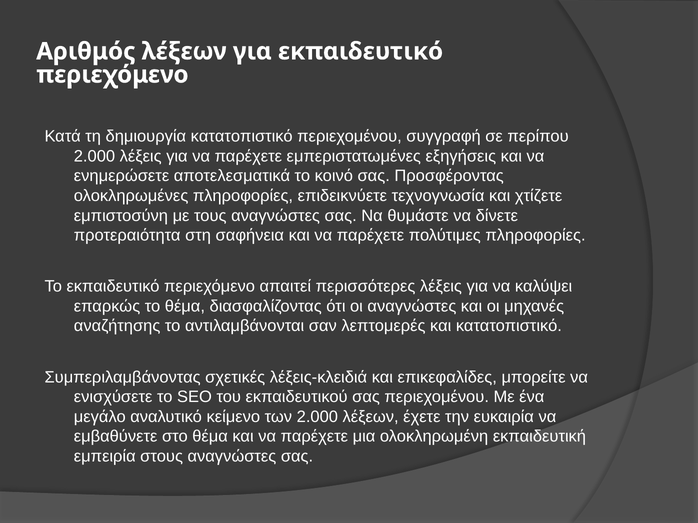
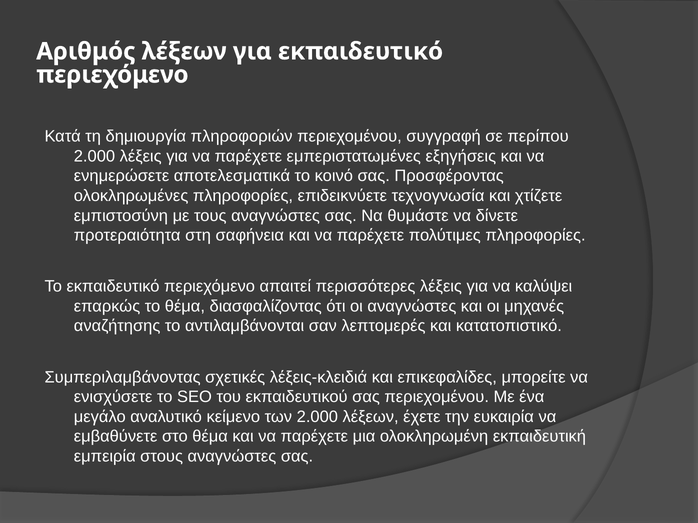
δημιουργία κατατοπιστικό: κατατοπιστικό -> πληροφοριών
